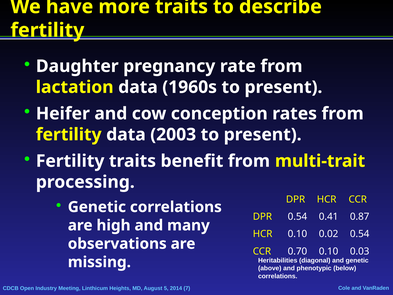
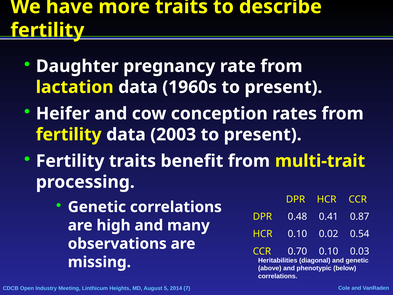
DPR 0.54: 0.54 -> 0.48
